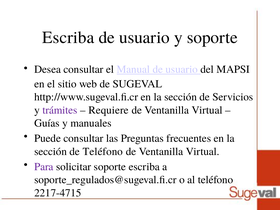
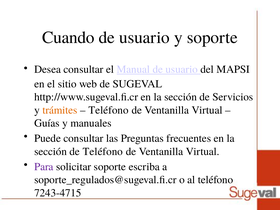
Escriba at (68, 37): Escriba -> Cuando
trámites colour: purple -> orange
Requiere at (109, 110): Requiere -> Teléfono
2217-4715: 2217-4715 -> 7243-4715
